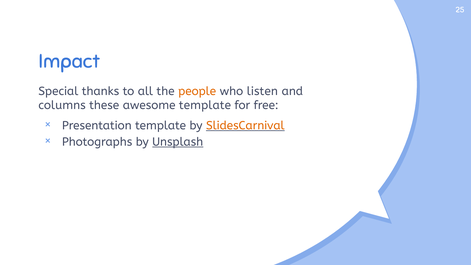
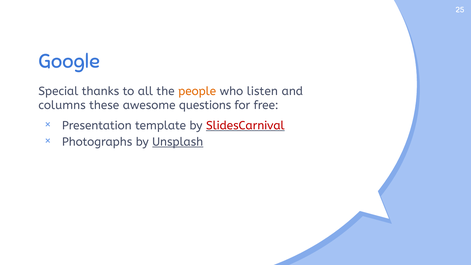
Impact: Impact -> Google
awesome template: template -> questions
SlidesCarnival colour: orange -> red
